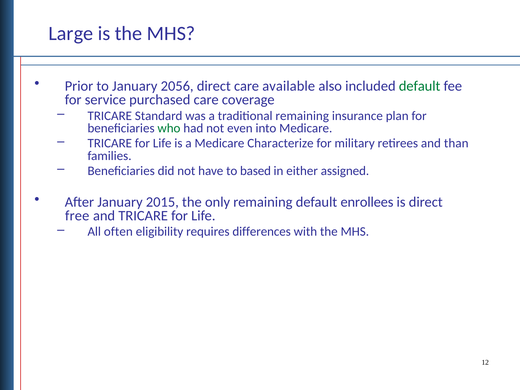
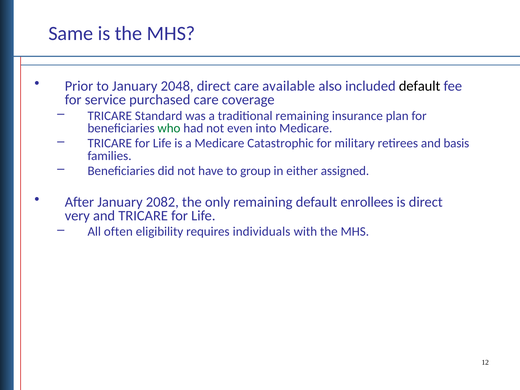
Large: Large -> Same
2056: 2056 -> 2048
default at (420, 86) colour: green -> black
Characterize: Characterize -> Catastrophic
than: than -> basis
based: based -> group
2015: 2015 -> 2082
free: free -> very
differences: differences -> individuals
